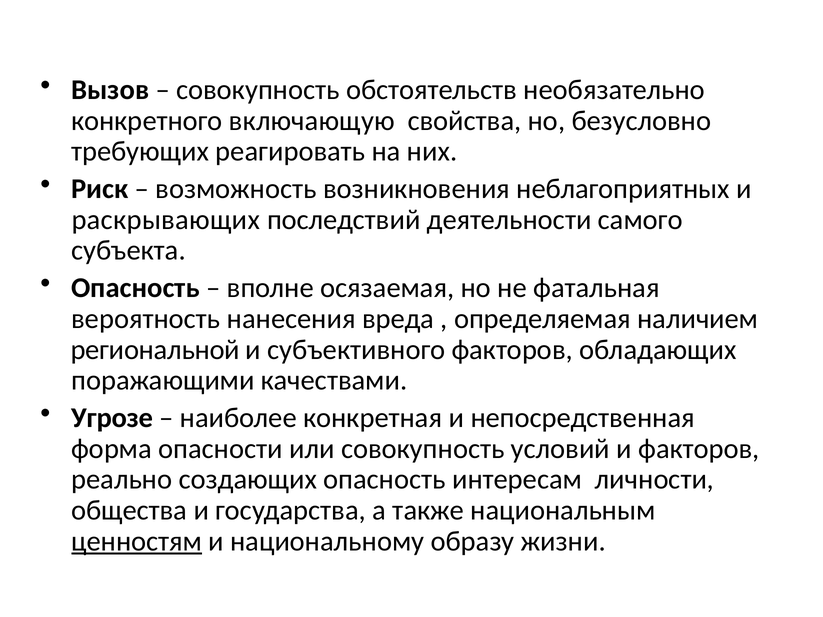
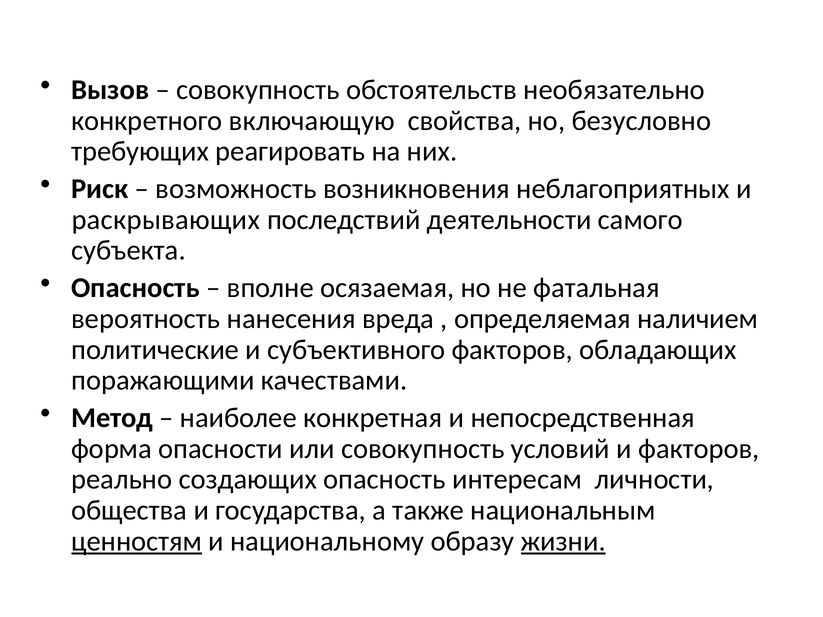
региональной: региональной -> политические
Угрозе: Угрозе -> Метод
жизни underline: none -> present
